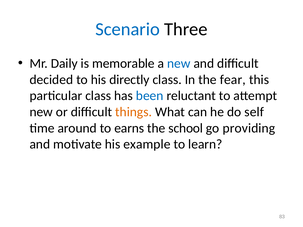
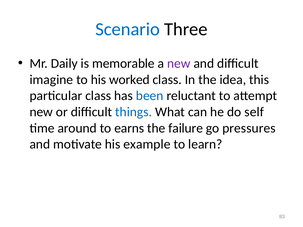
new at (179, 64) colour: blue -> purple
decided: decided -> imagine
directly: directly -> worked
fear: fear -> idea
things colour: orange -> blue
school: school -> failure
providing: providing -> pressures
